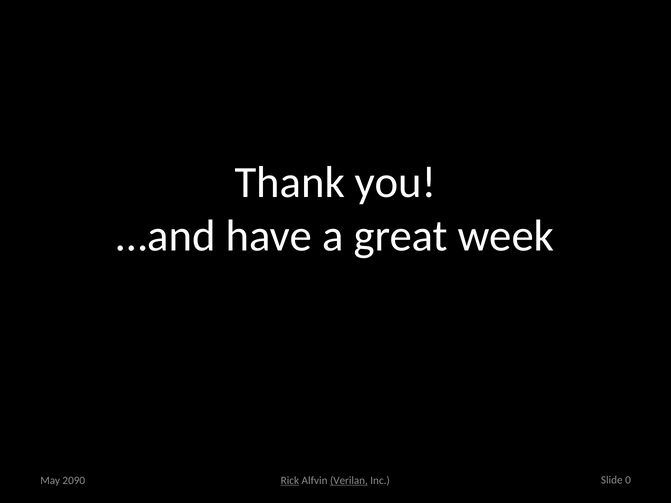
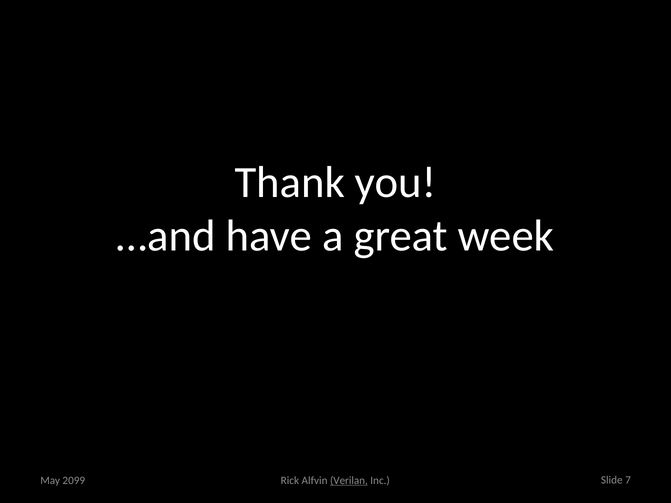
2090: 2090 -> 2099
Rick underline: present -> none
0: 0 -> 7
